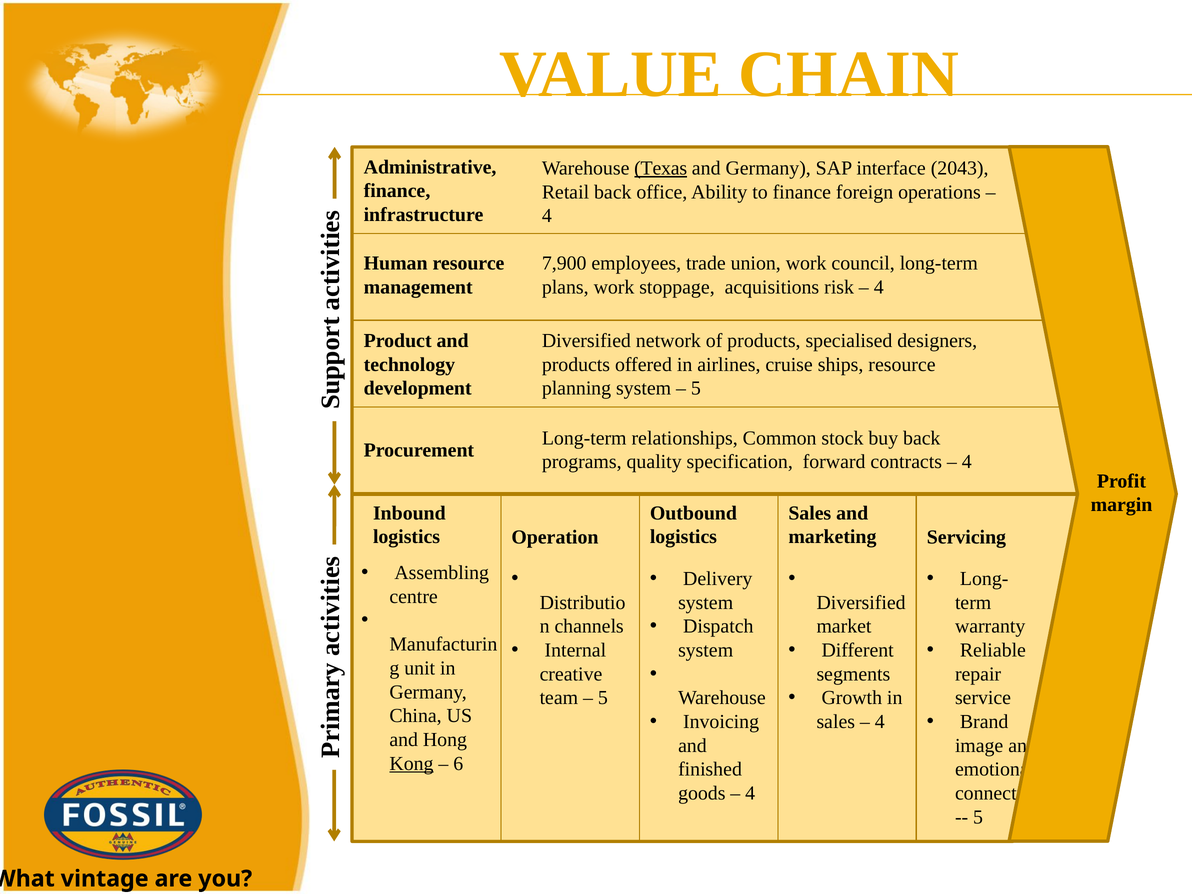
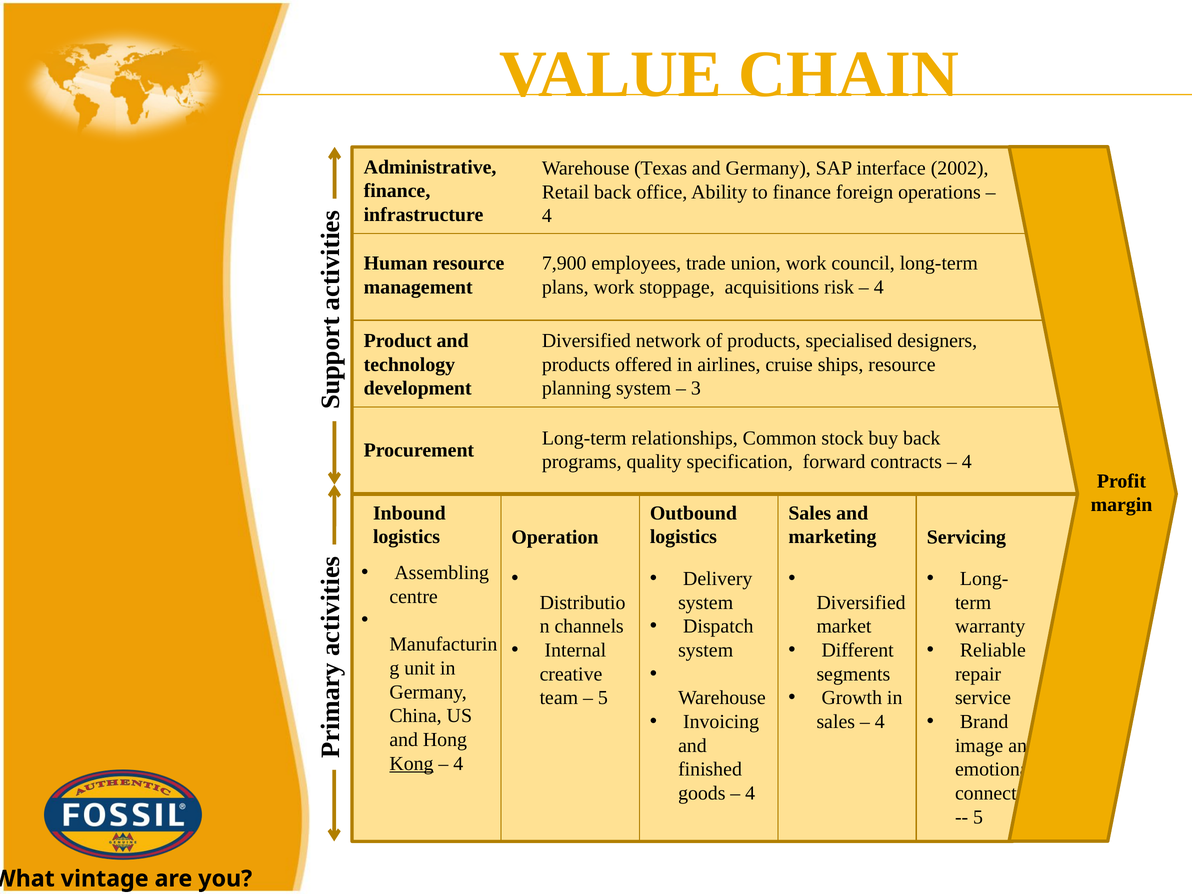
Texas underline: present -> none
2043: 2043 -> 2002
5 at (696, 388): 5 -> 3
6 at (458, 764): 6 -> 4
